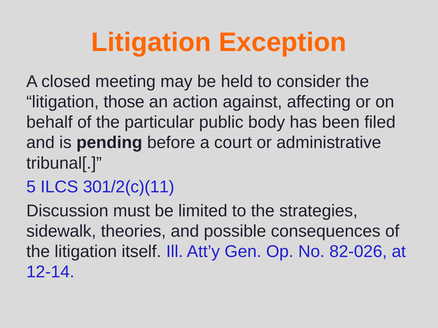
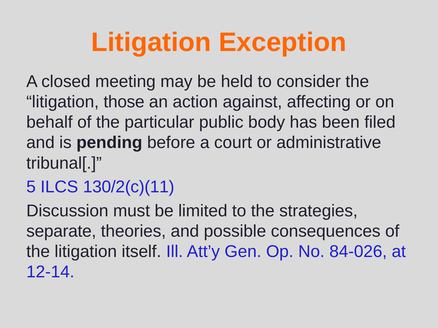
301/2(c)(11: 301/2(c)(11 -> 130/2(c)(11
sidewalk: sidewalk -> separate
82-026: 82-026 -> 84-026
